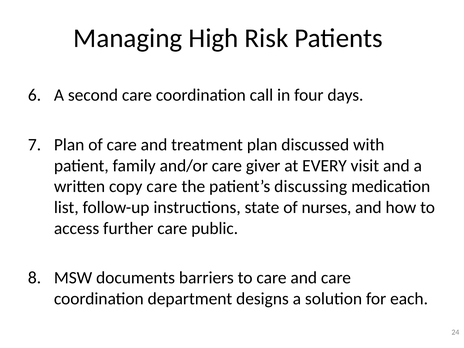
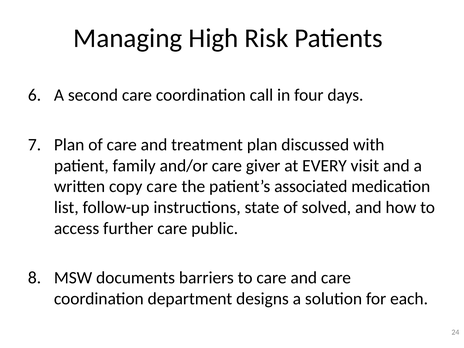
discussing: discussing -> associated
nurses: nurses -> solved
